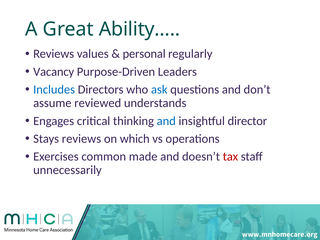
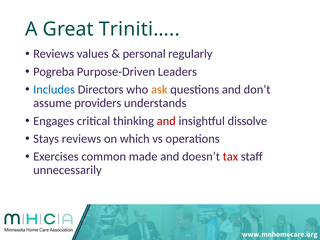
Ability…: Ability… -> Triniti…
Vacancy: Vacancy -> Pogreba
ask colour: blue -> orange
reviewed: reviewed -> providers
and at (166, 121) colour: blue -> red
director: director -> dissolve
